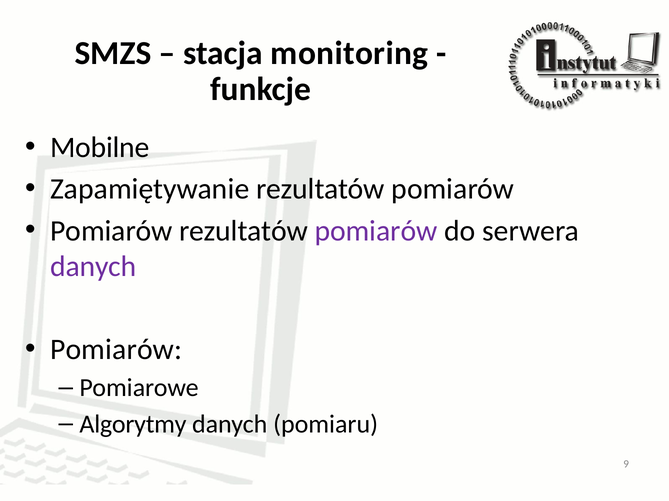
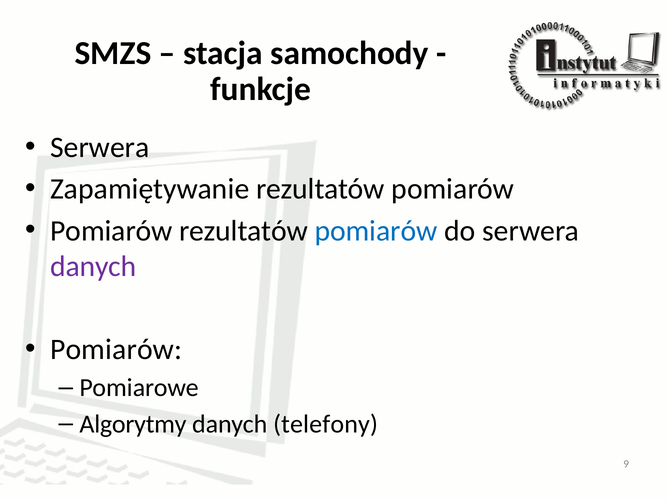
monitoring: monitoring -> samochody
Mobilne at (100, 148): Mobilne -> Serwera
pomiarów at (376, 231) colour: purple -> blue
pomiaru: pomiaru -> telefony
